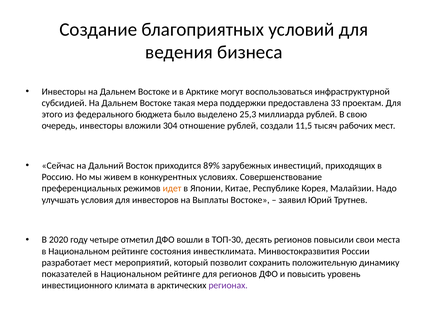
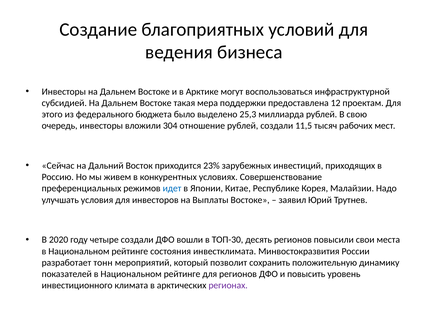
33: 33 -> 12
89%: 89% -> 23%
идет colour: orange -> blue
четыре отметил: отметил -> создали
разработает мест: мест -> тонн
